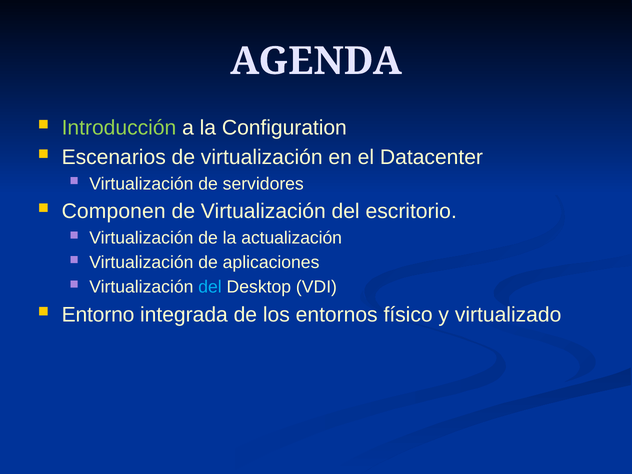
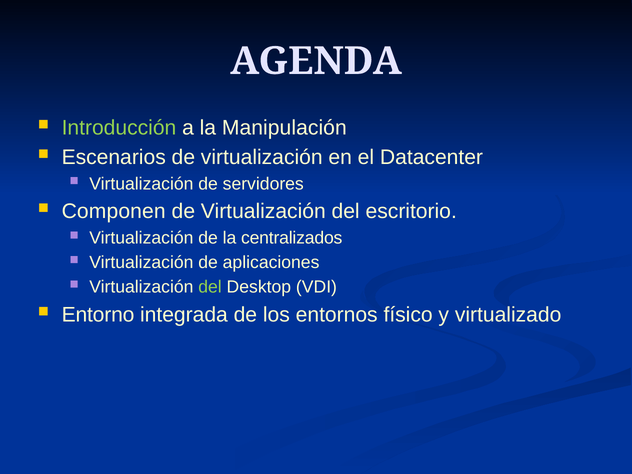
Configuration: Configuration -> Manipulación
actualización: actualización -> centralizados
del at (210, 287) colour: light blue -> light green
